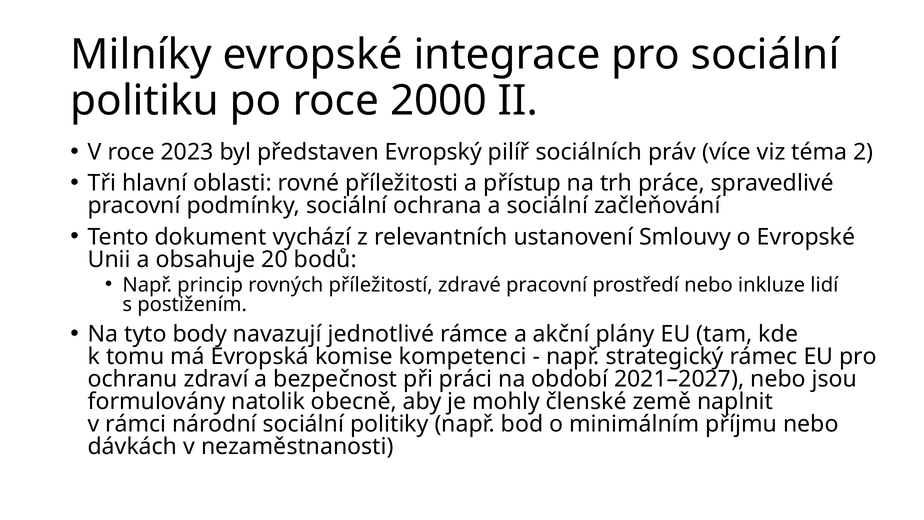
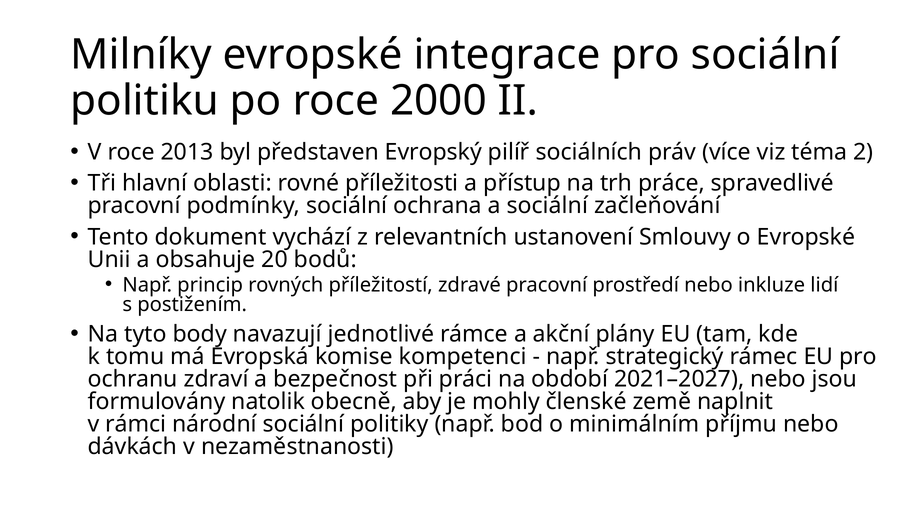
2023: 2023 -> 2013
